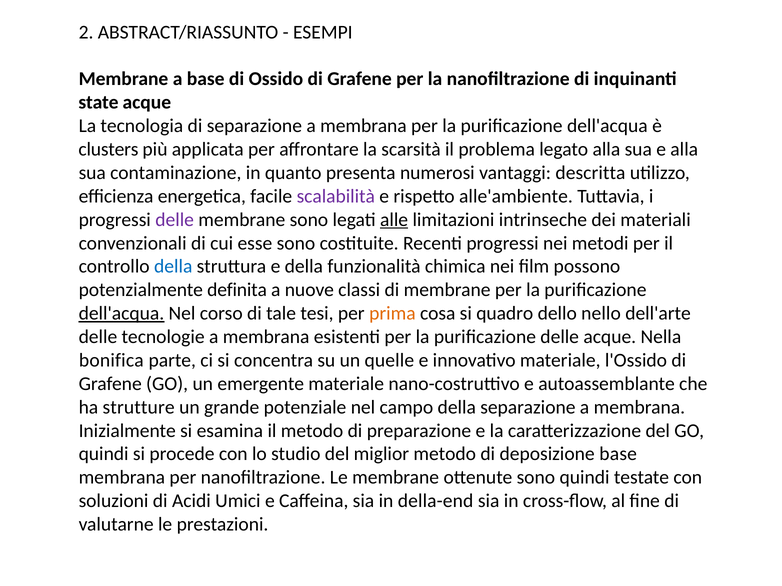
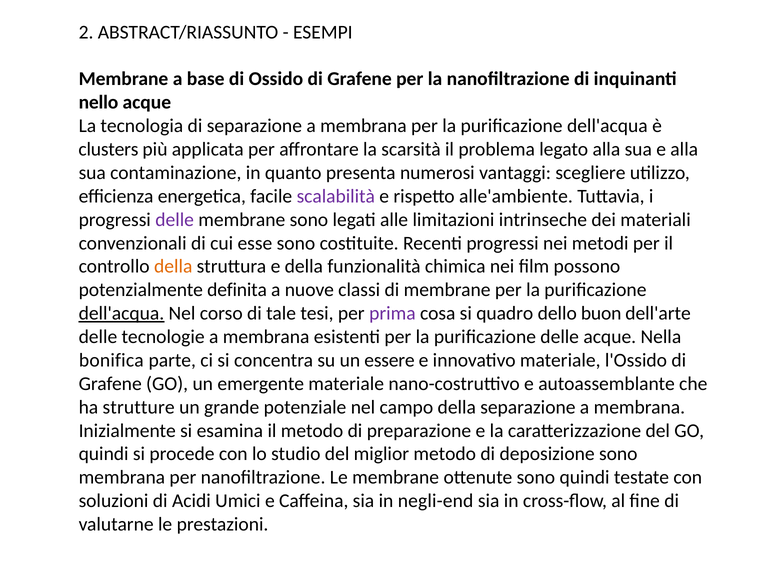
state: state -> nello
descritta: descritta -> scegliere
alle underline: present -> none
della at (173, 267) colour: blue -> orange
prima colour: orange -> purple
nello: nello -> buon
quelle: quelle -> essere
deposizione base: base -> sono
della-end: della-end -> negli-end
